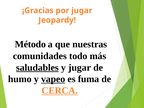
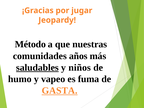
todo: todo -> años
y jugar: jugar -> niños
vapeo underline: present -> none
CERCA: CERCA -> GASTA
